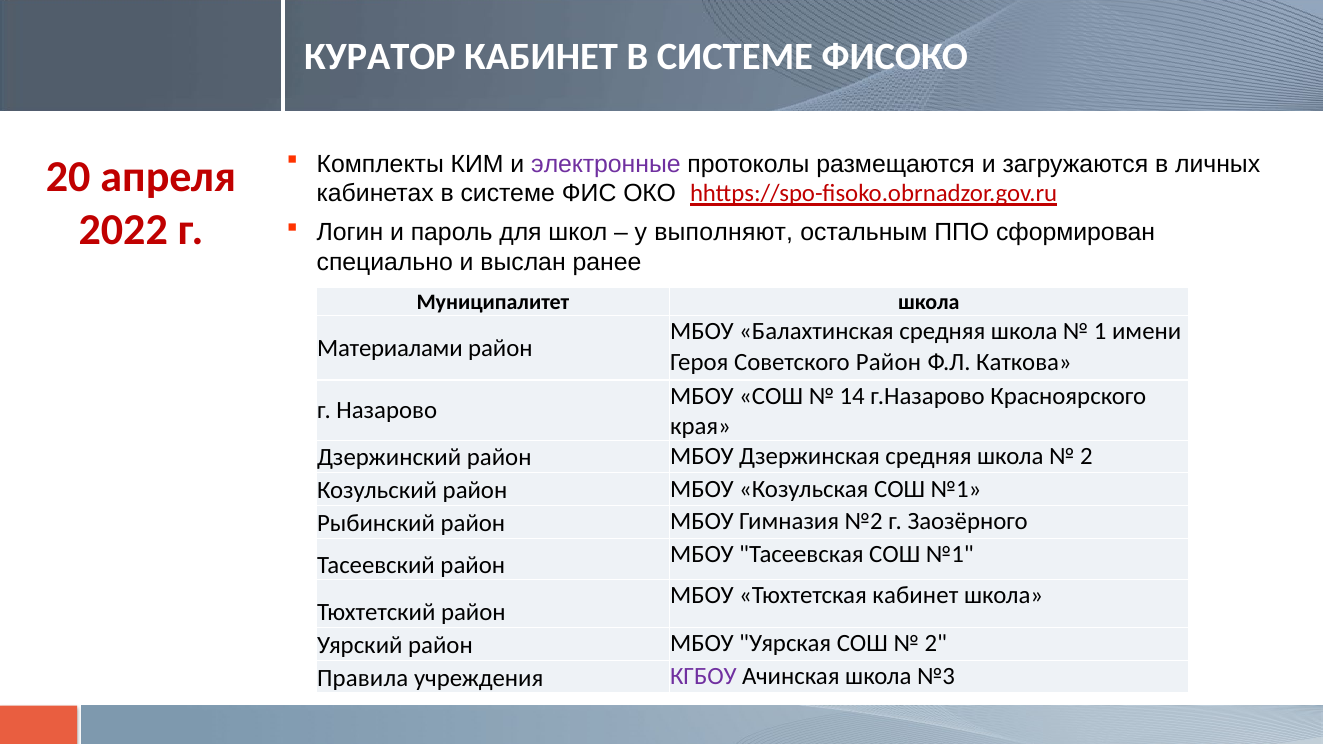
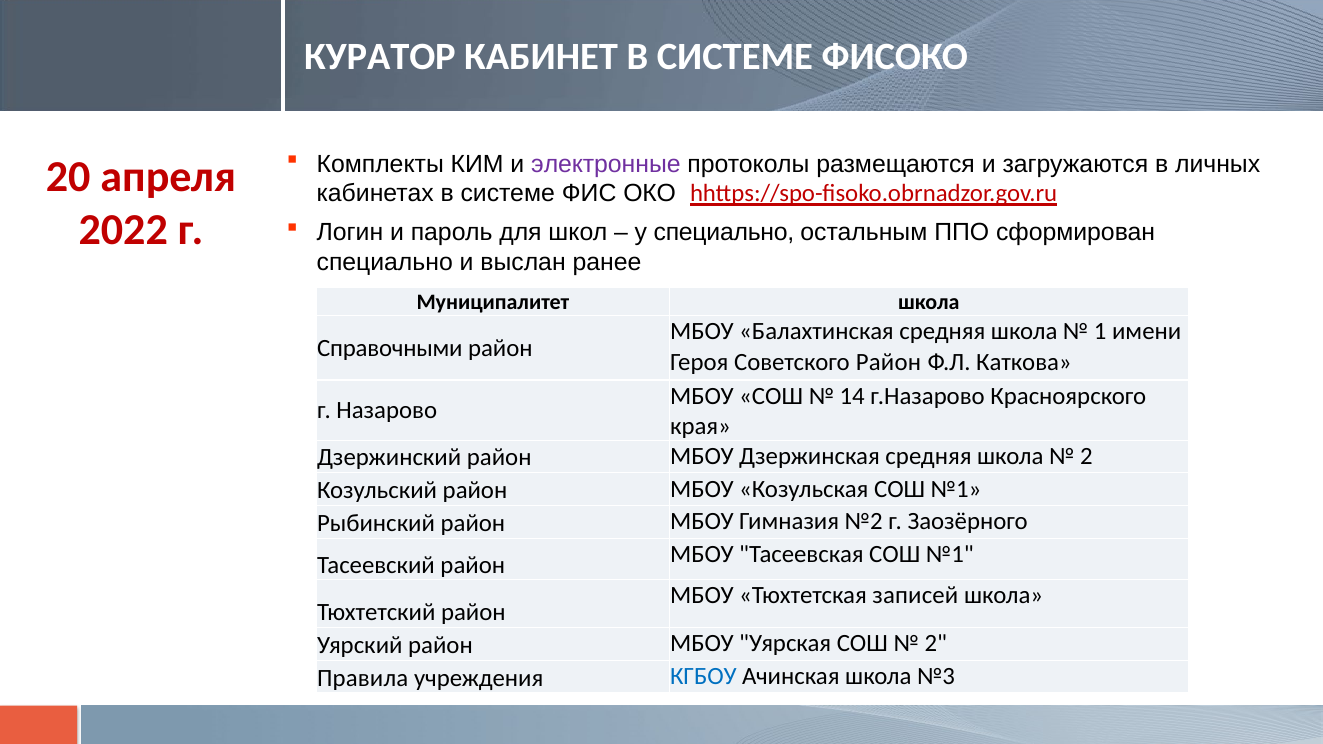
у выполняют: выполняют -> специально
Материалами: Материалами -> Справочными
Тюхтетская кабинет: кабинет -> записей
КГБОУ colour: purple -> blue
